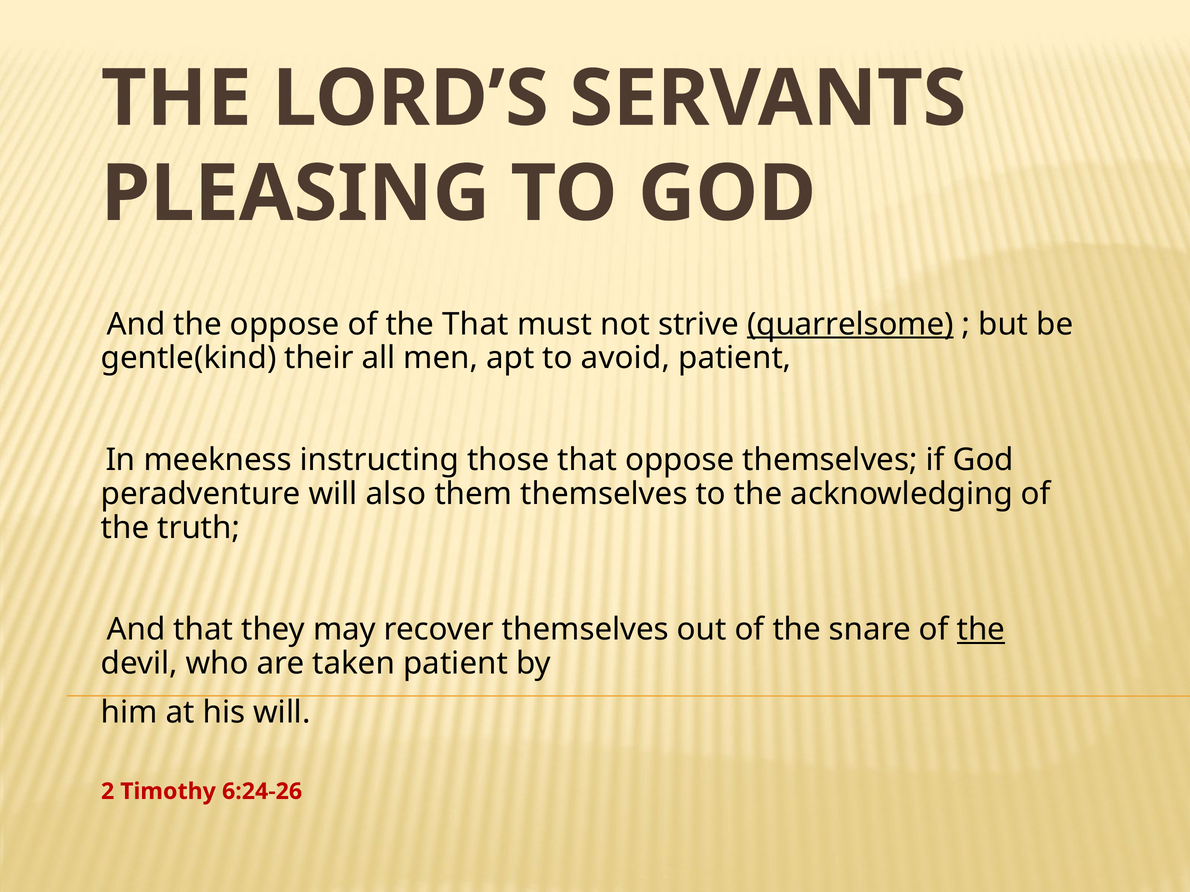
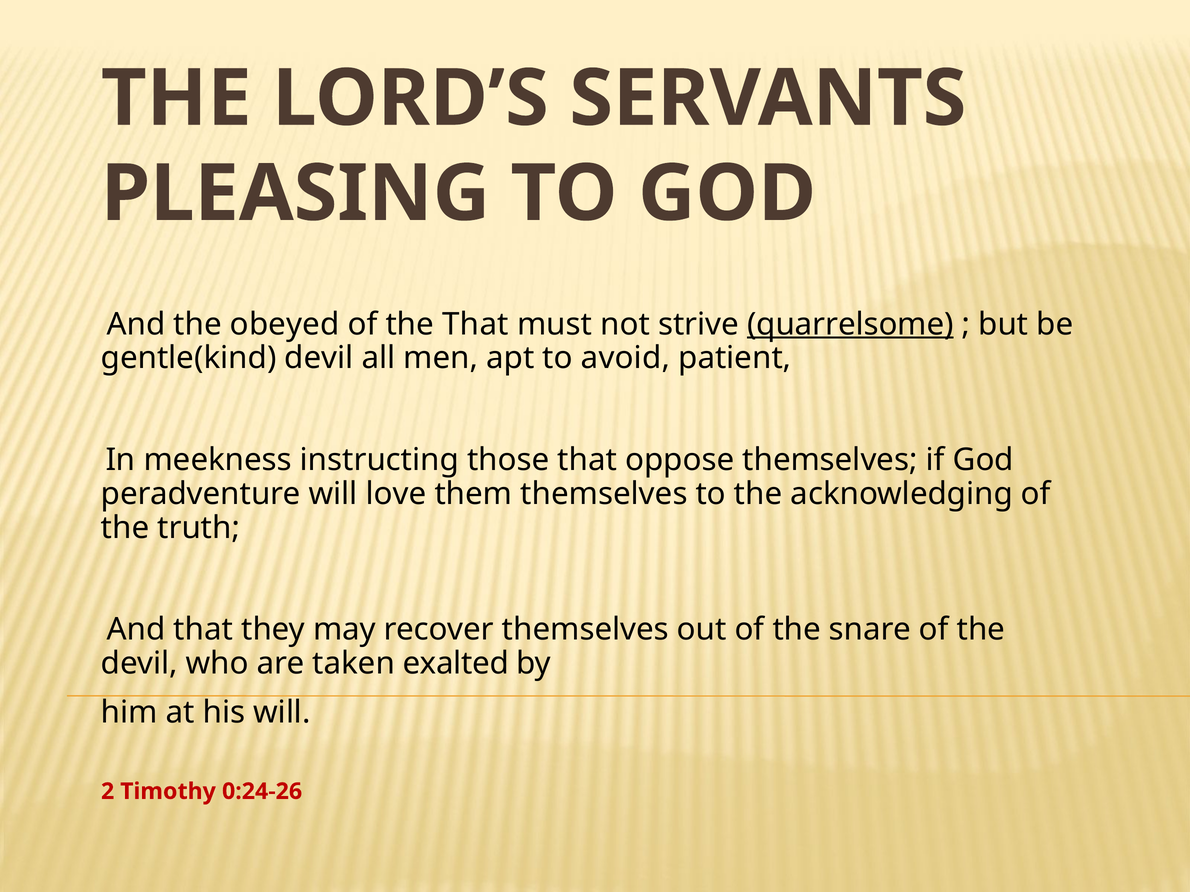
the oppose: oppose -> obeyed
gentle(kind their: their -> devil
also: also -> love
the at (981, 630) underline: present -> none
taken patient: patient -> exalted
6:24-26: 6:24-26 -> 0:24-26
